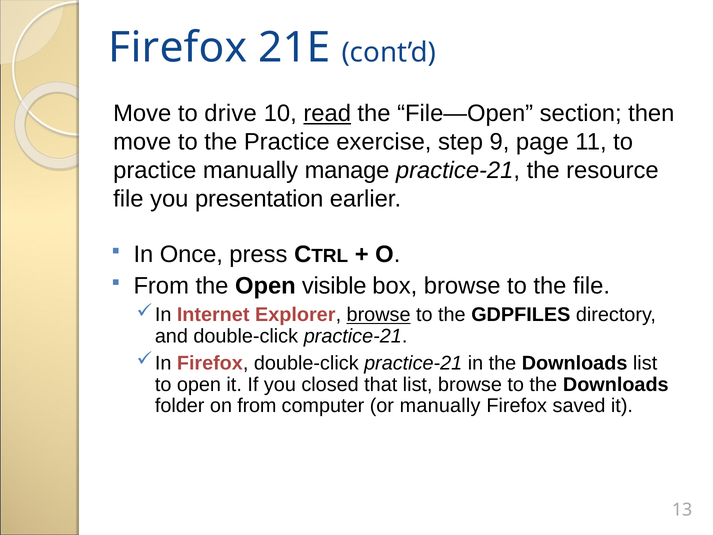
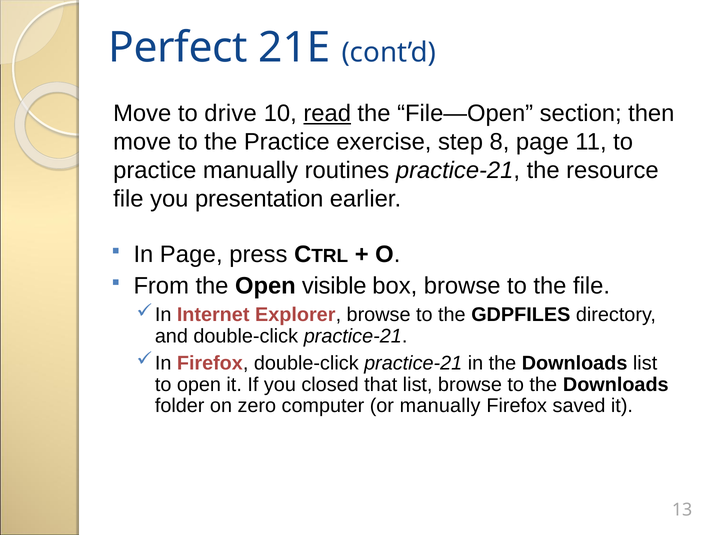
Firefox at (178, 48): Firefox -> Perfect
9: 9 -> 8
manage: manage -> routines
In Once: Once -> Page
browse at (379, 315) underline: present -> none
on from: from -> zero
